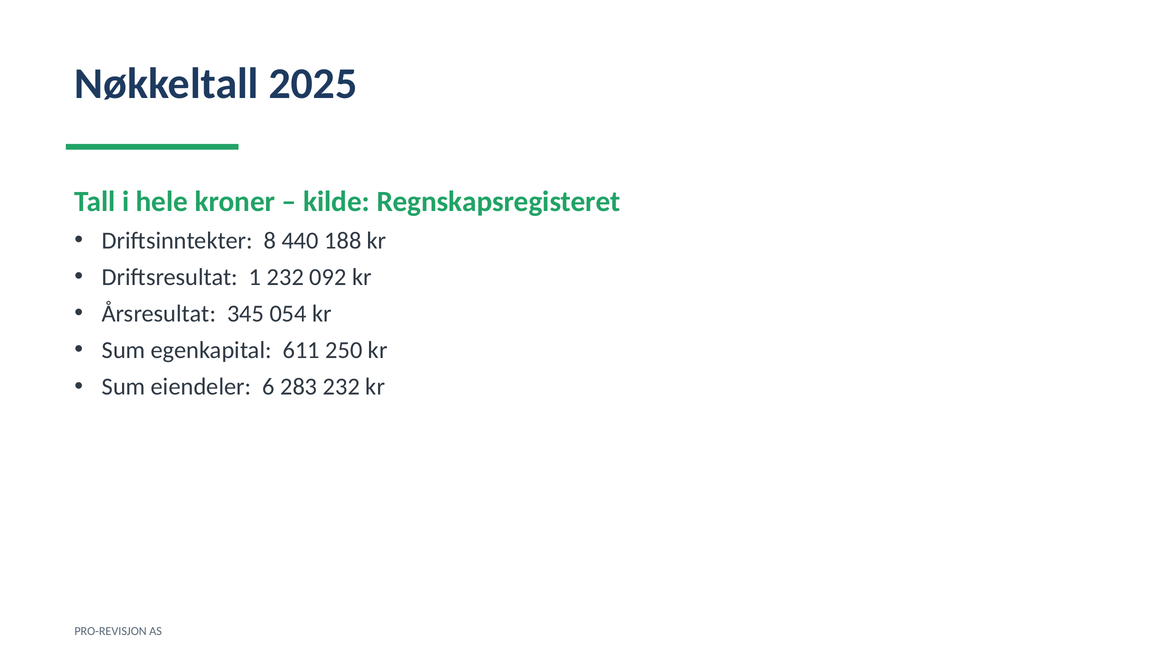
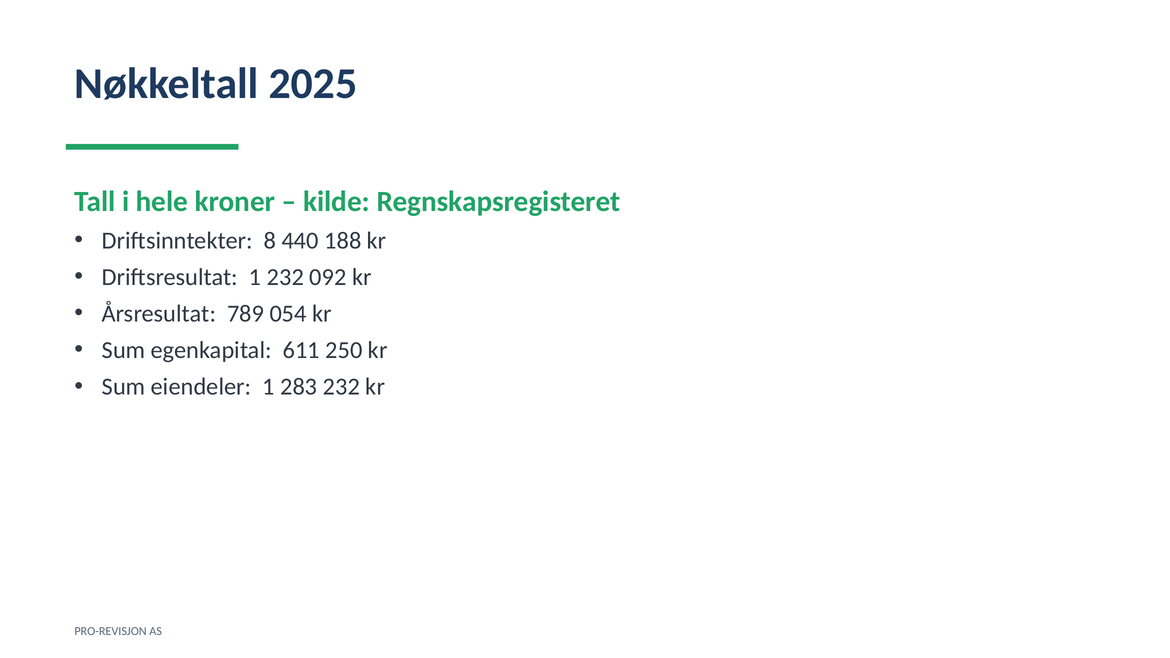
345: 345 -> 789
eiendeler 6: 6 -> 1
